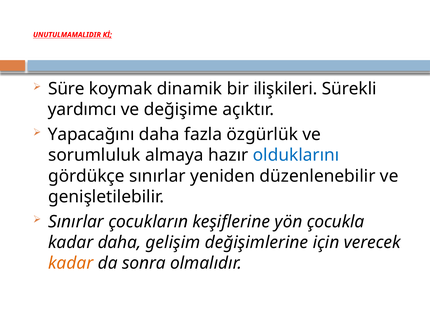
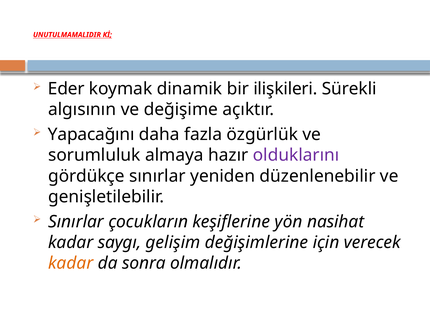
Süre: Süre -> Eder
yardımcı: yardımcı -> algısının
olduklarını colour: blue -> purple
çocukla: çocukla -> nasihat
kadar daha: daha -> saygı
